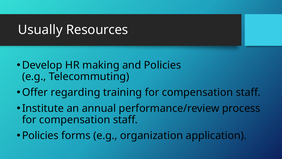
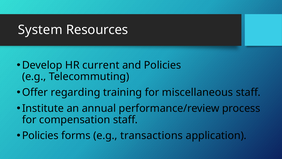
Usually: Usually -> System
making: making -> current
training for compensation: compensation -> miscellaneous
organization: organization -> transactions
